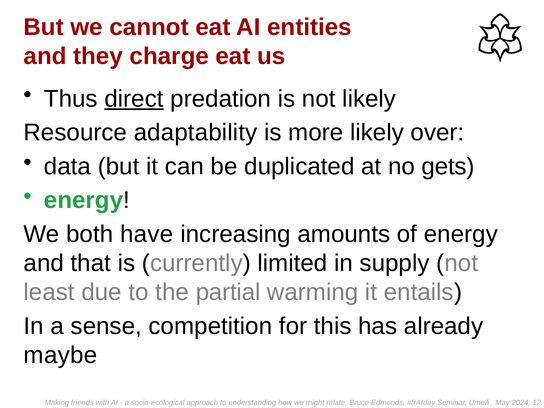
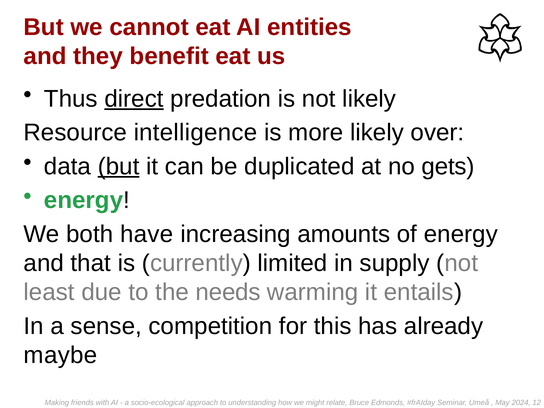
charge: charge -> benefit
adaptability: adaptability -> intelligence
but at (119, 166) underline: none -> present
partial: partial -> needs
